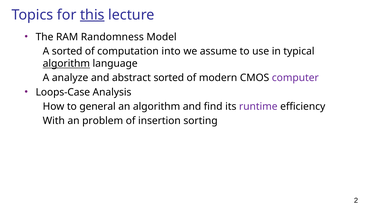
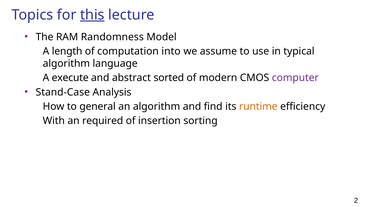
A sorted: sorted -> length
algorithm at (66, 63) underline: present -> none
analyze: analyze -> execute
Loops-Case: Loops-Case -> Stand-Case
runtime colour: purple -> orange
problem: problem -> required
